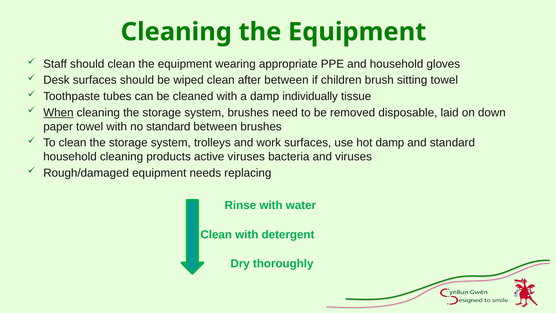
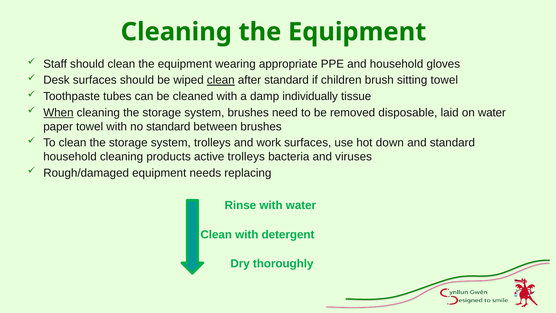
clean at (221, 80) underline: none -> present
after between: between -> standard
on down: down -> water
hot damp: damp -> down
active viruses: viruses -> trolleys
